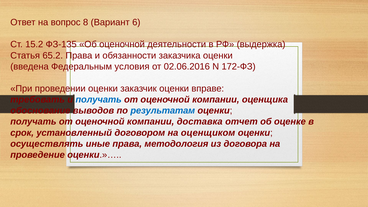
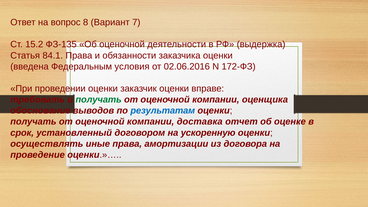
6: 6 -> 7
65.2: 65.2 -> 84.1
получать at (99, 100) colour: blue -> green
оценщиком: оценщиком -> ускоренную
методология: методология -> амортизации
